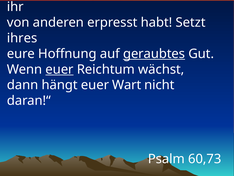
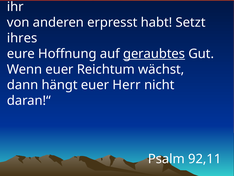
euer at (60, 69) underline: present -> none
Wart: Wart -> Herr
60,73: 60,73 -> 92,11
